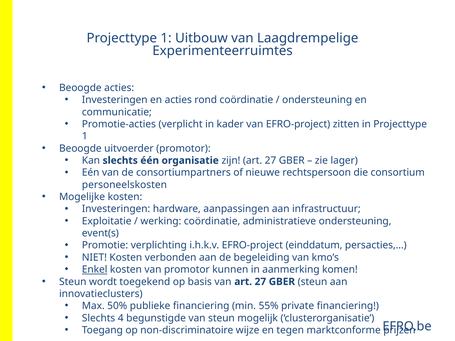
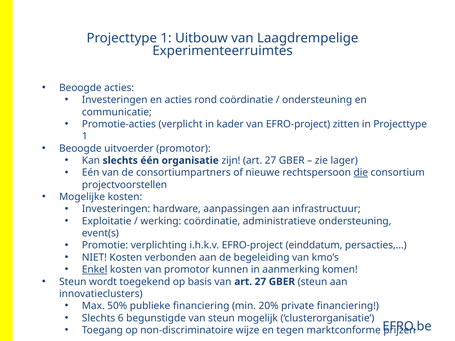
die underline: none -> present
personeelskosten: personeelskosten -> projectvoorstellen
55%: 55% -> 20%
4: 4 -> 6
